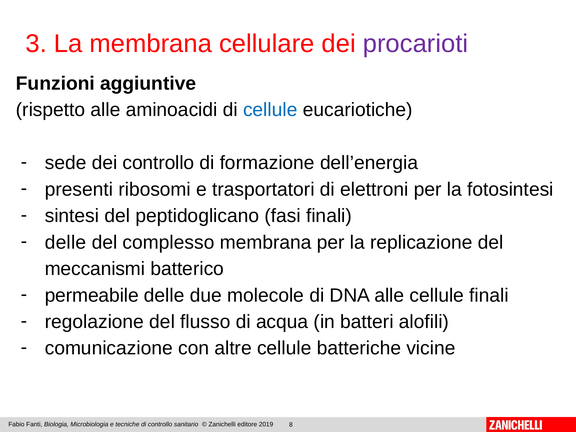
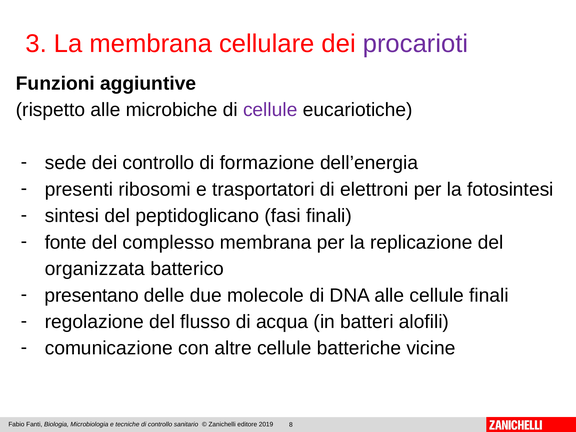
aminoacidi: aminoacidi -> microbiche
cellule at (270, 110) colour: blue -> purple
delle at (65, 242): delle -> fonte
meccanismi: meccanismi -> organizzata
permeabile: permeabile -> presentano
